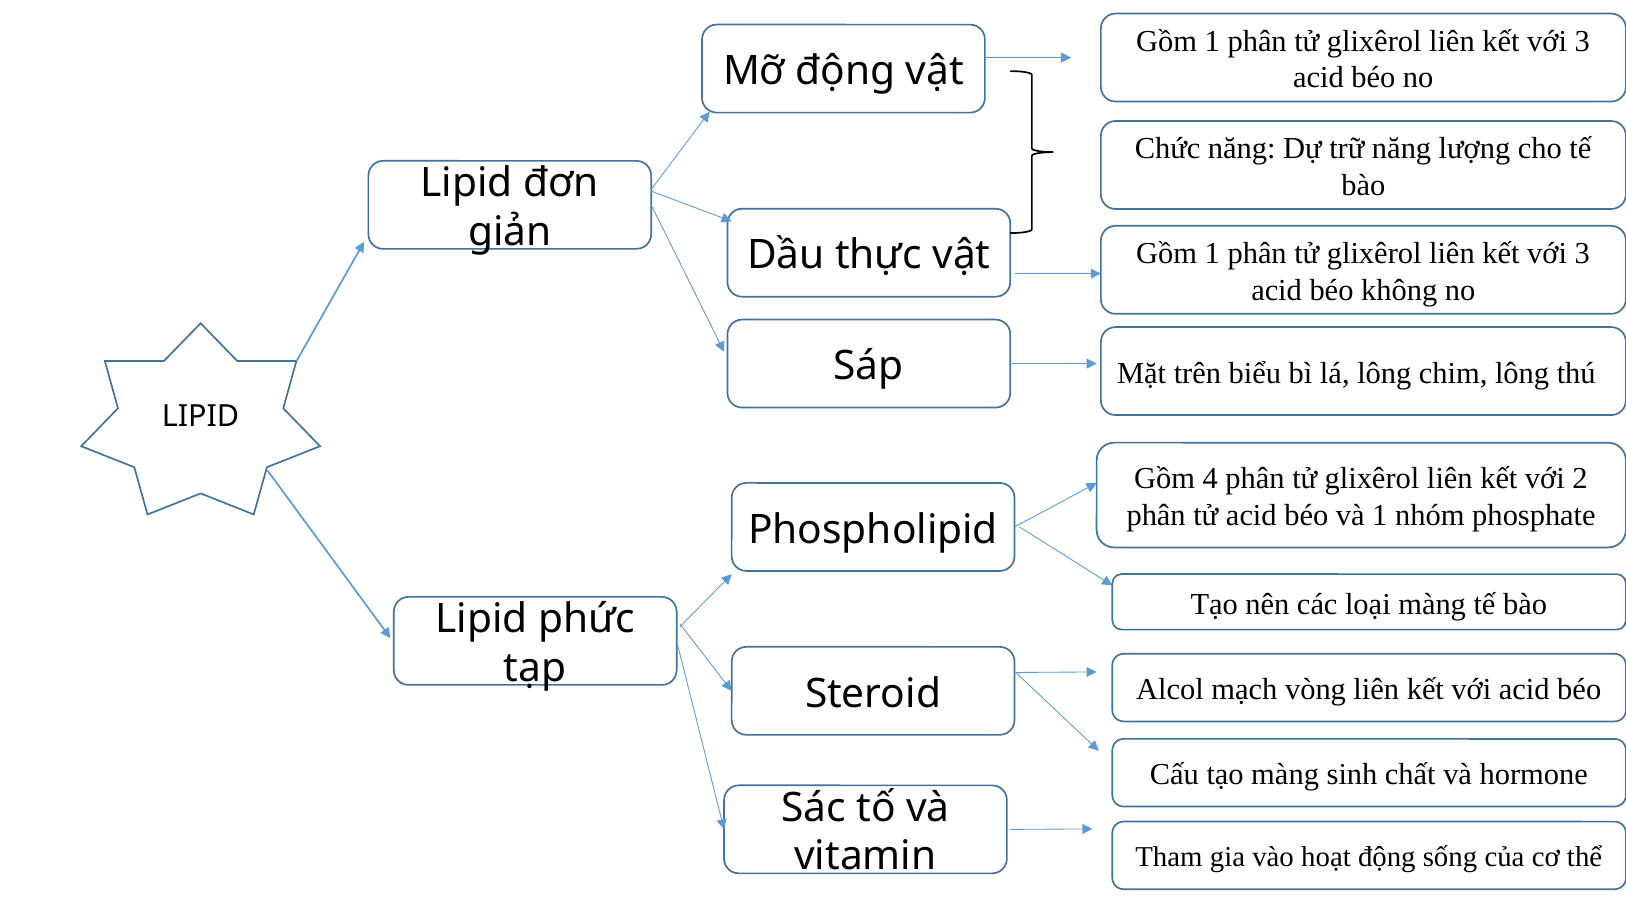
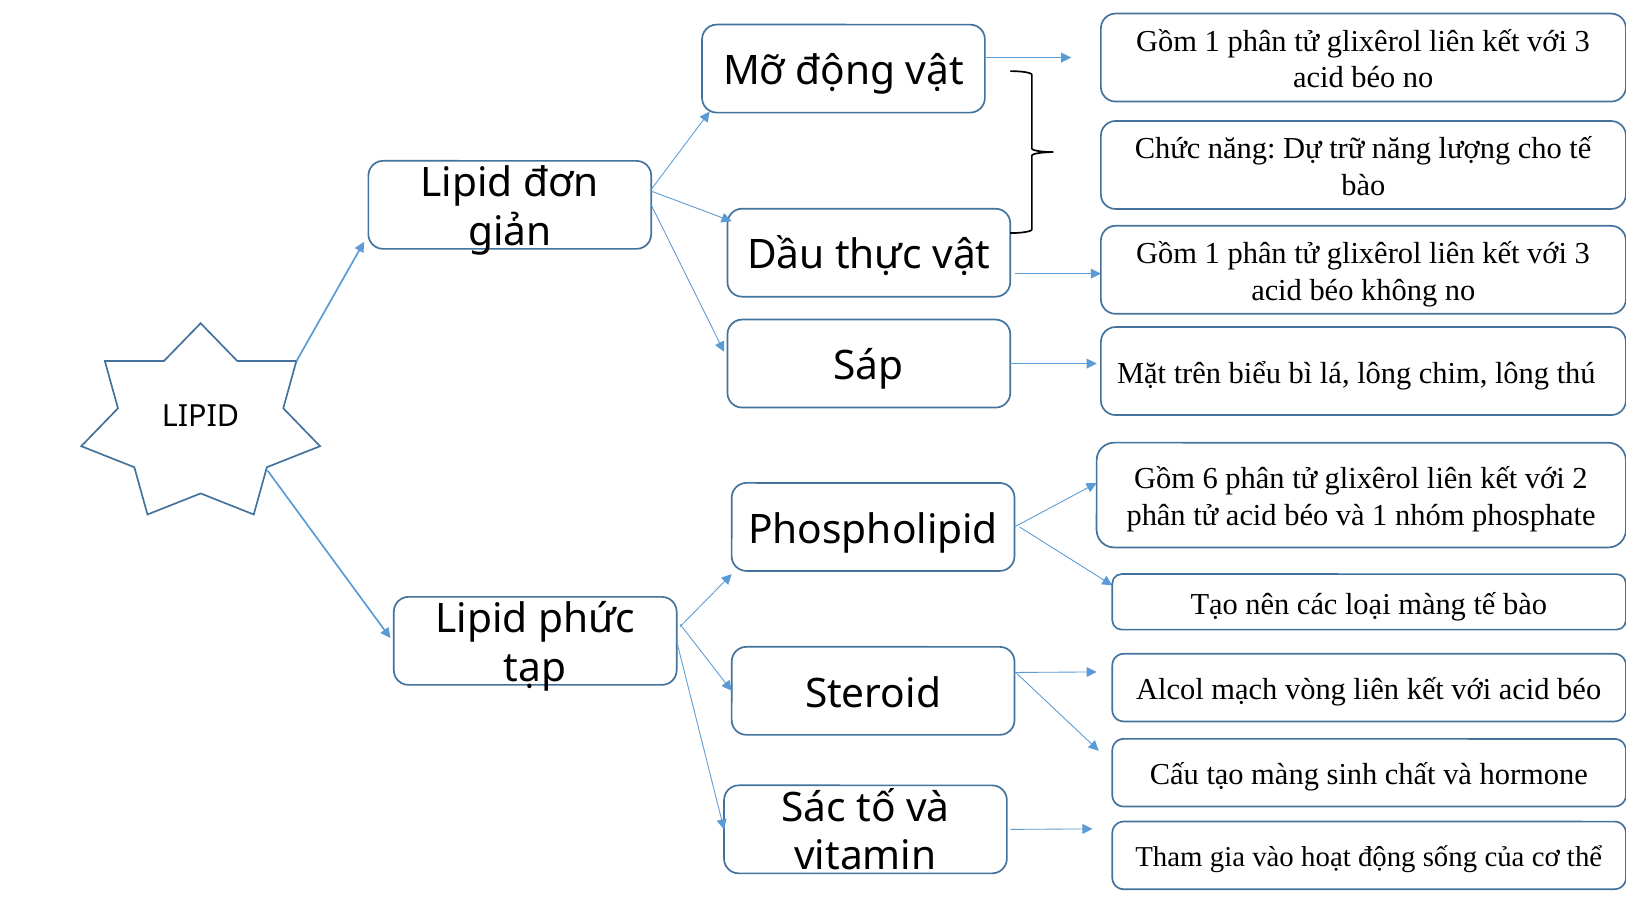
4: 4 -> 6
